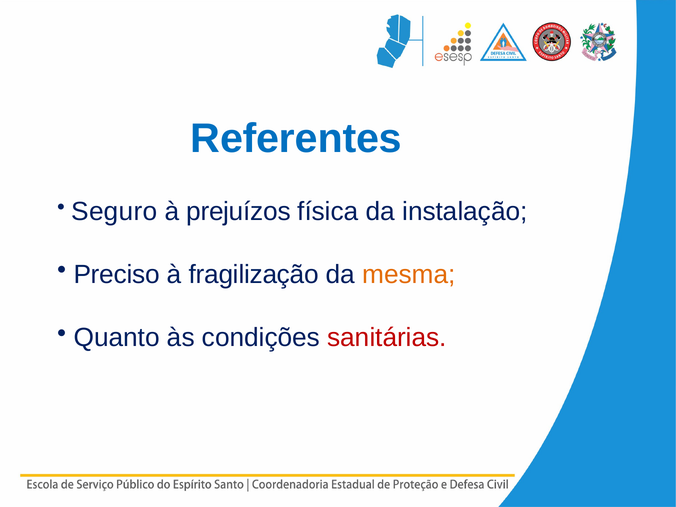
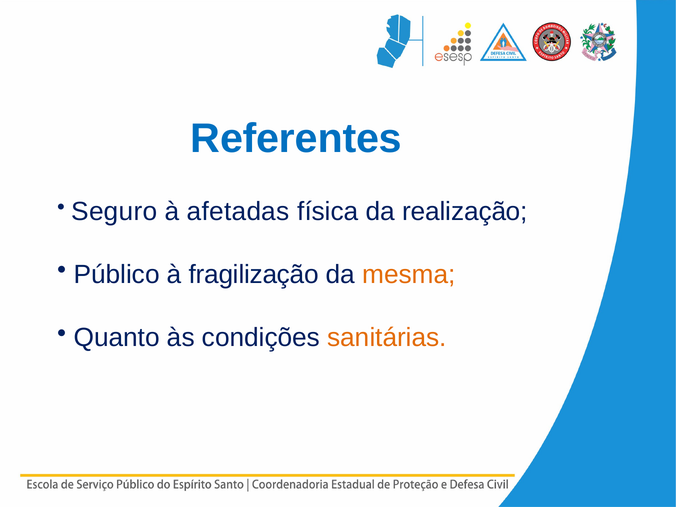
prejuízos: prejuízos -> afetadas
instalação: instalação -> realização
Preciso: Preciso -> Público
sanitárias colour: red -> orange
